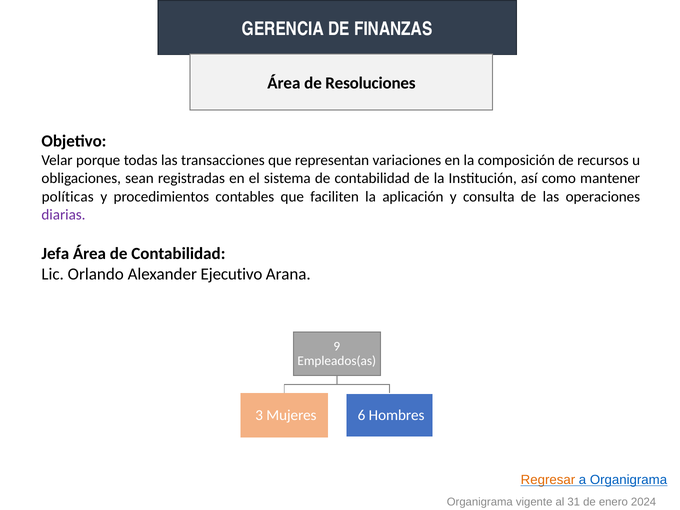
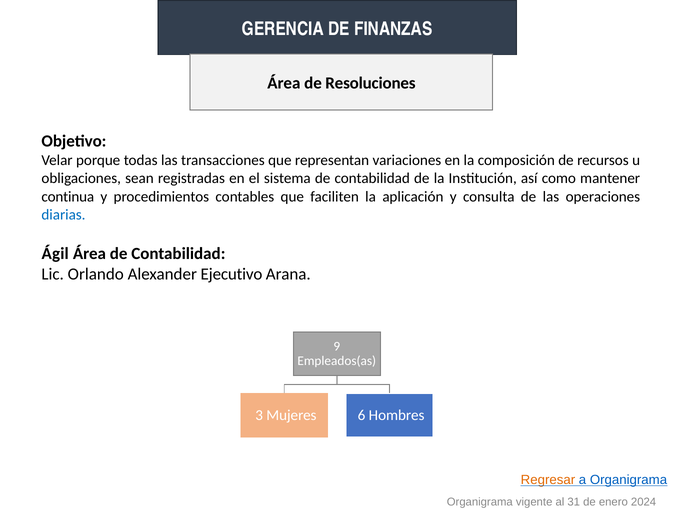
políticas: políticas -> continua
diarias colour: purple -> blue
Jefa: Jefa -> Ágil
